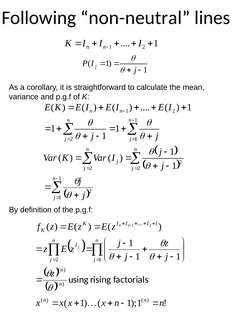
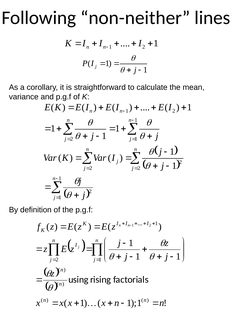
non-neutral: non-neutral -> non-neither
